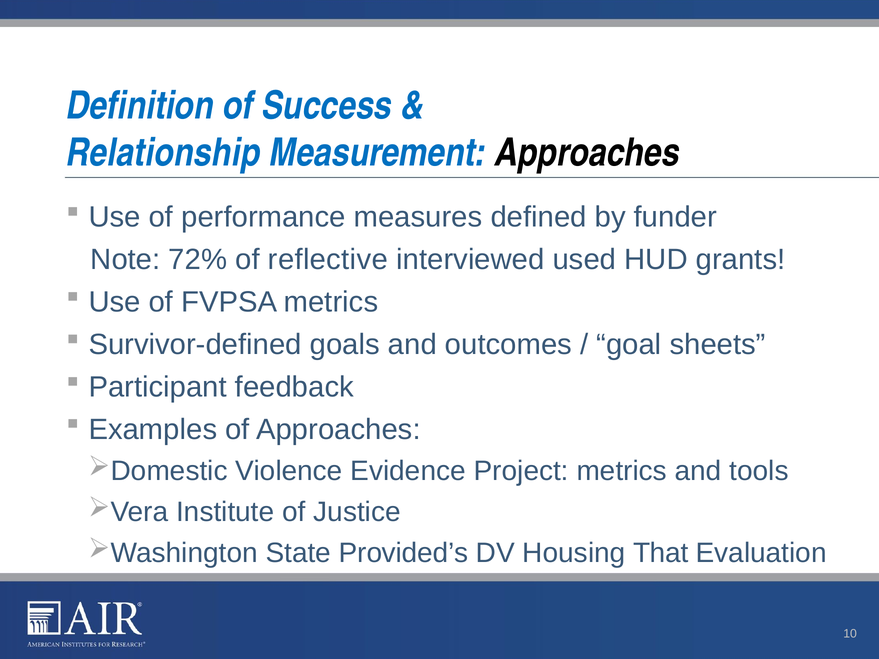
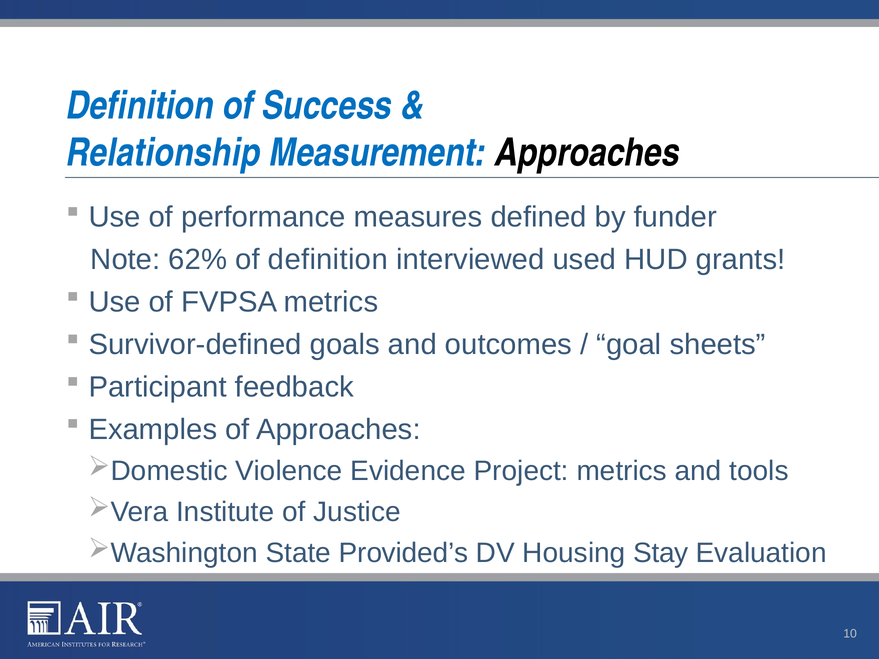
72%: 72% -> 62%
of reflective: reflective -> definition
That: That -> Stay
